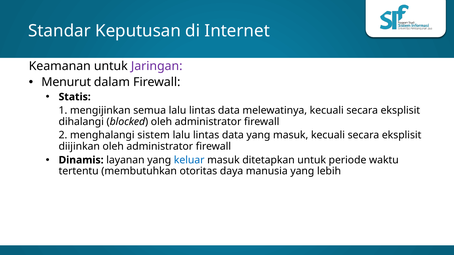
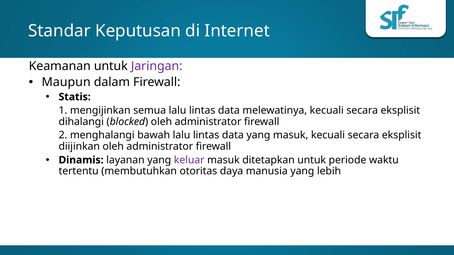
Menurut: Menurut -> Maupun
sistem: sistem -> bawah
keluar colour: blue -> purple
